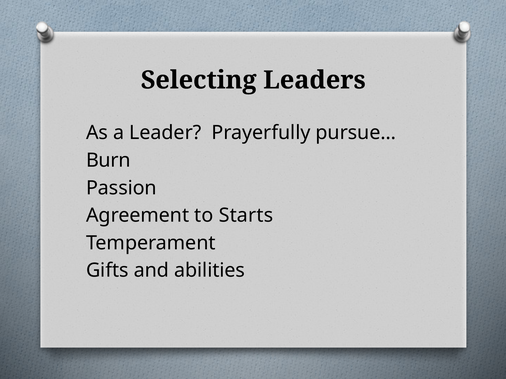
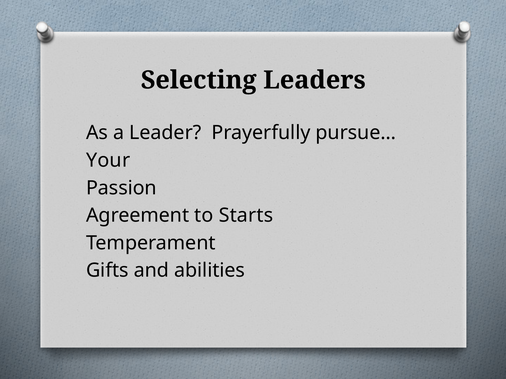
Burn: Burn -> Your
